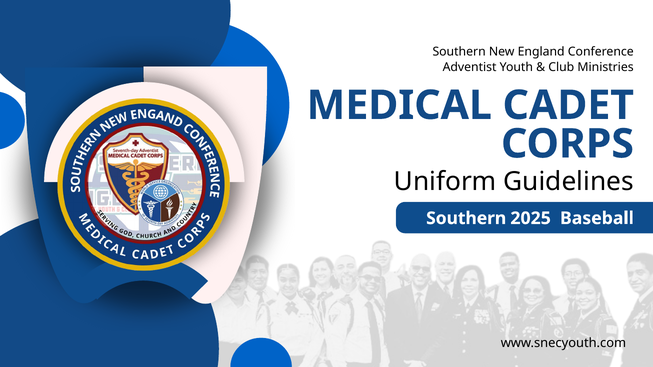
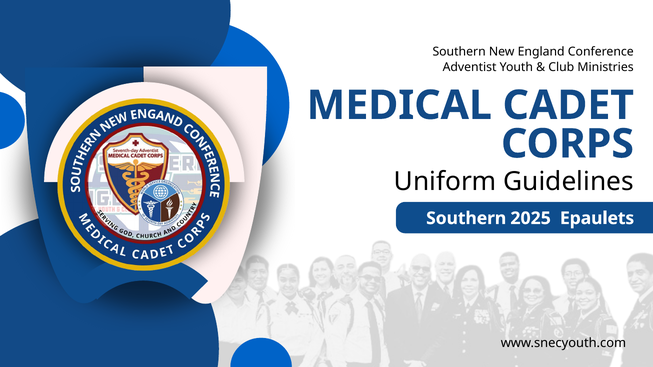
Baseball: Baseball -> Epaulets
